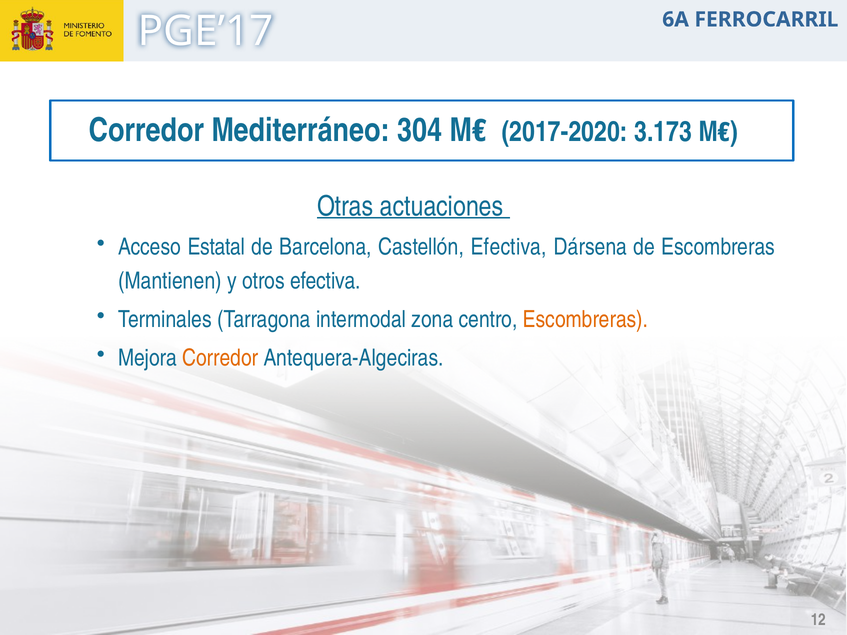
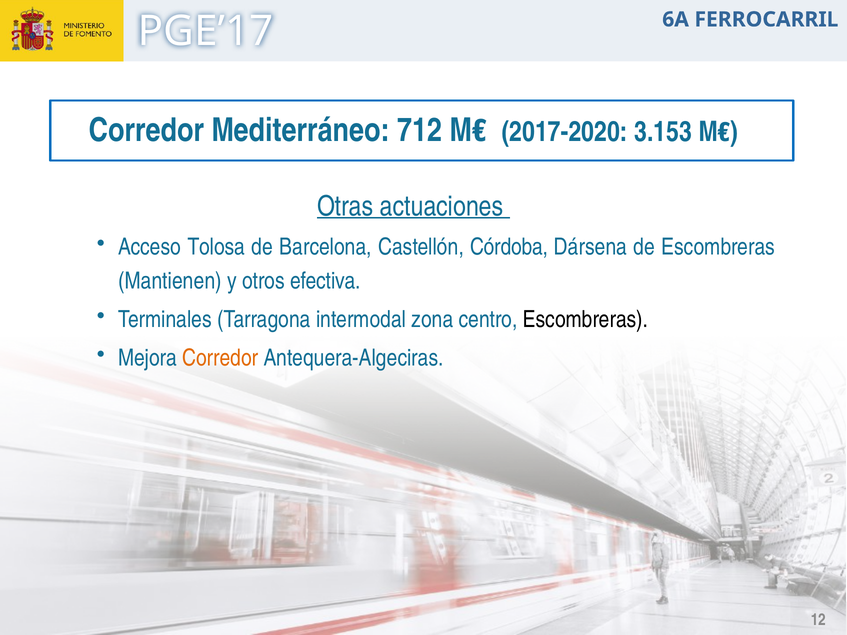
304: 304 -> 712
3.173: 3.173 -> 3.153
Estatal: Estatal -> Tolosa
Castellón Efectiva: Efectiva -> Córdoba
Escombreras at (586, 320) colour: orange -> black
